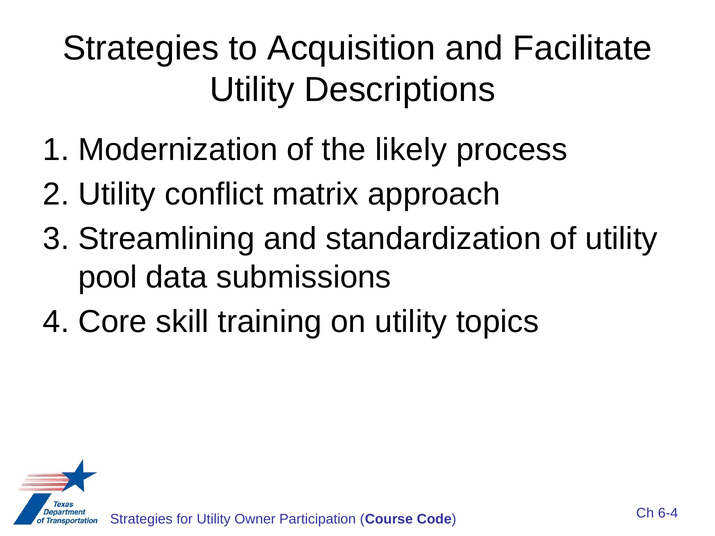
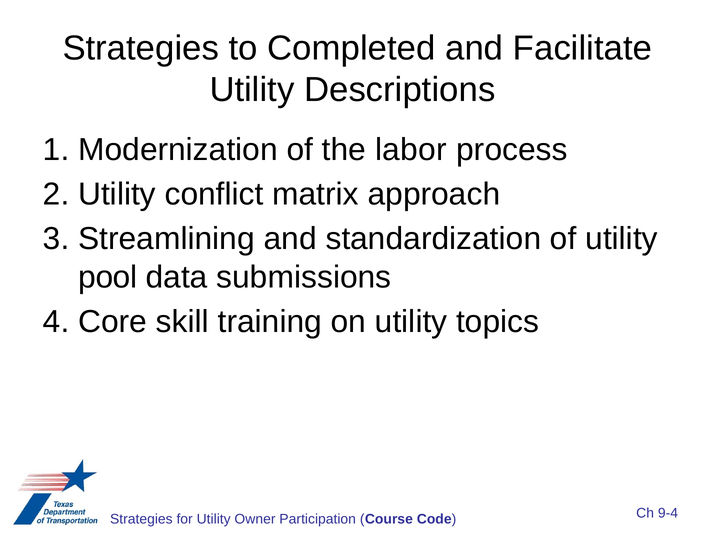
Acquisition: Acquisition -> Completed
likely: likely -> labor
6-4: 6-4 -> 9-4
